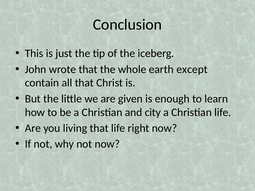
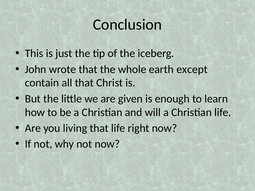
city: city -> will
